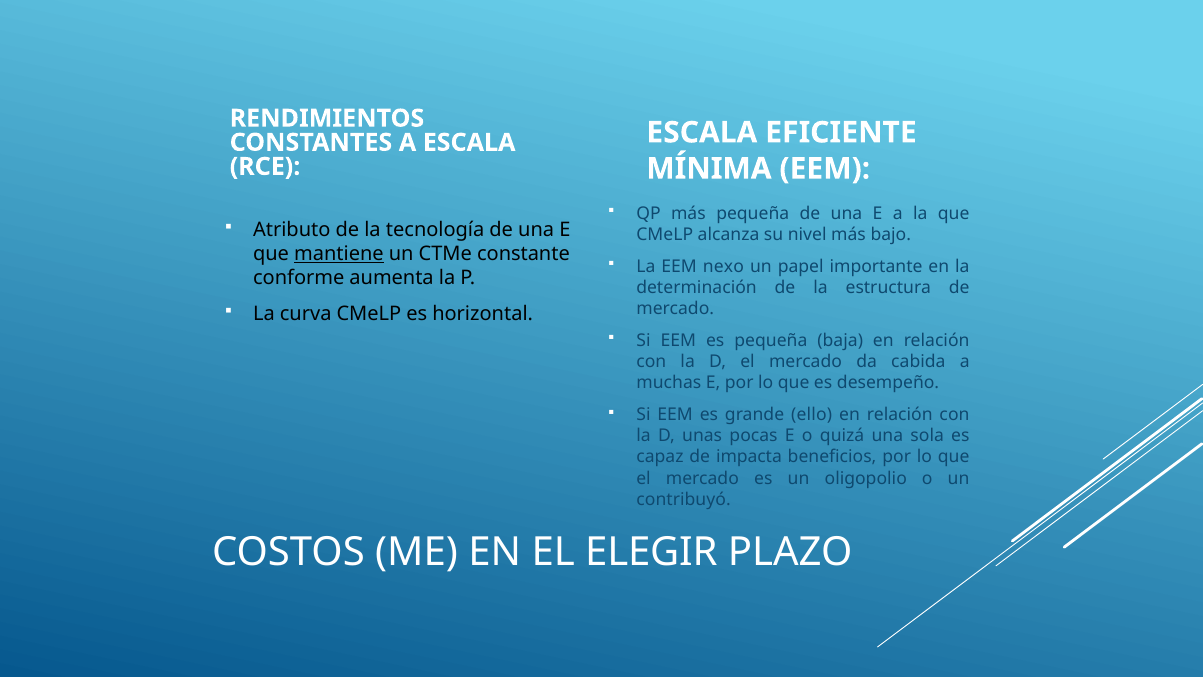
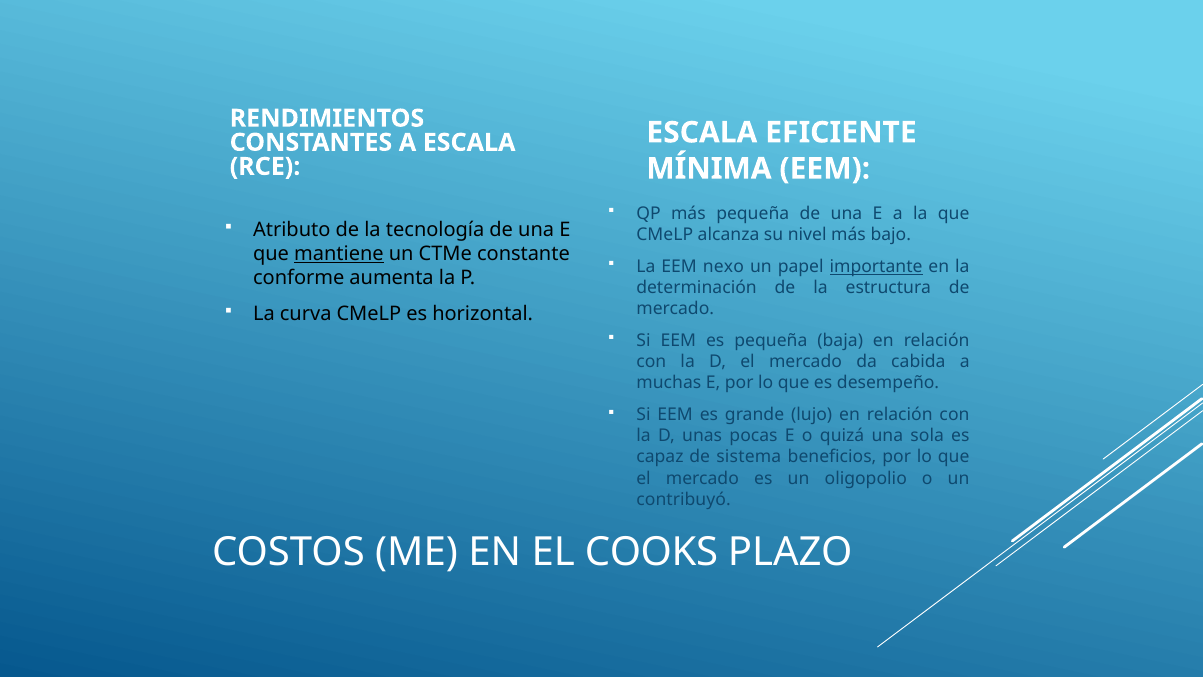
importante underline: none -> present
ello: ello -> lujo
impacta: impacta -> sistema
ELEGIR: ELEGIR -> COOKS
